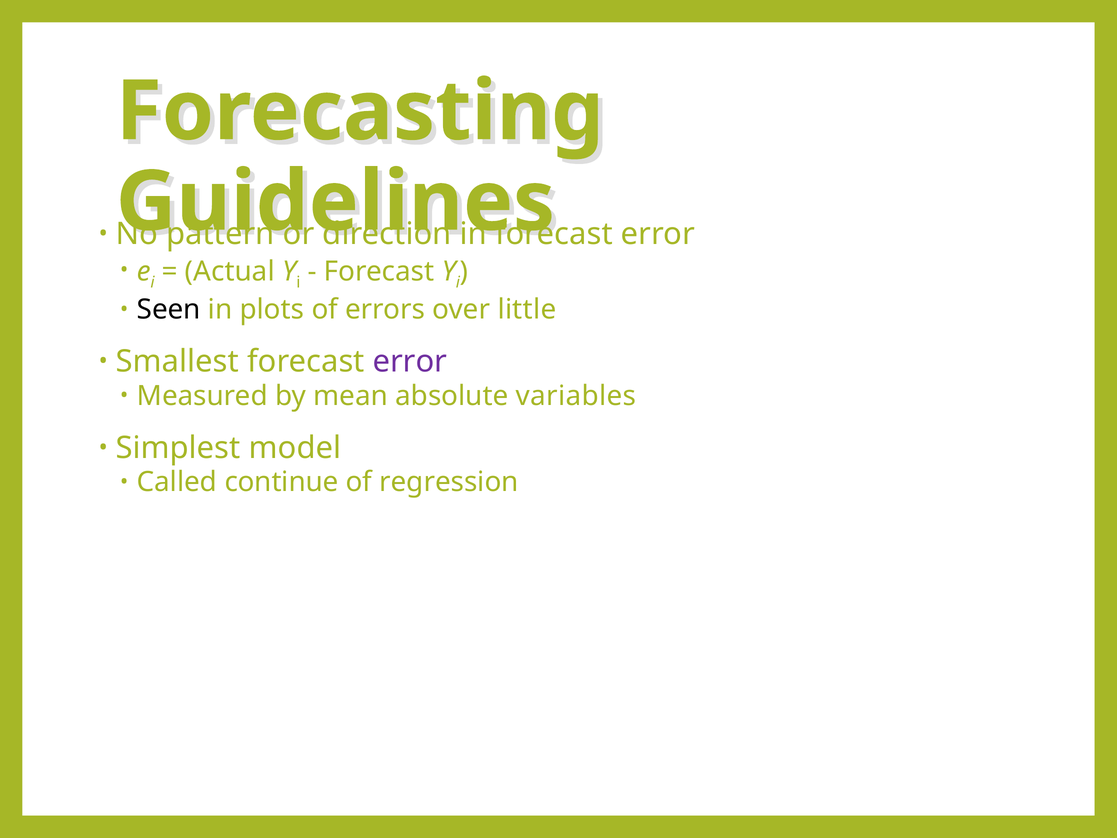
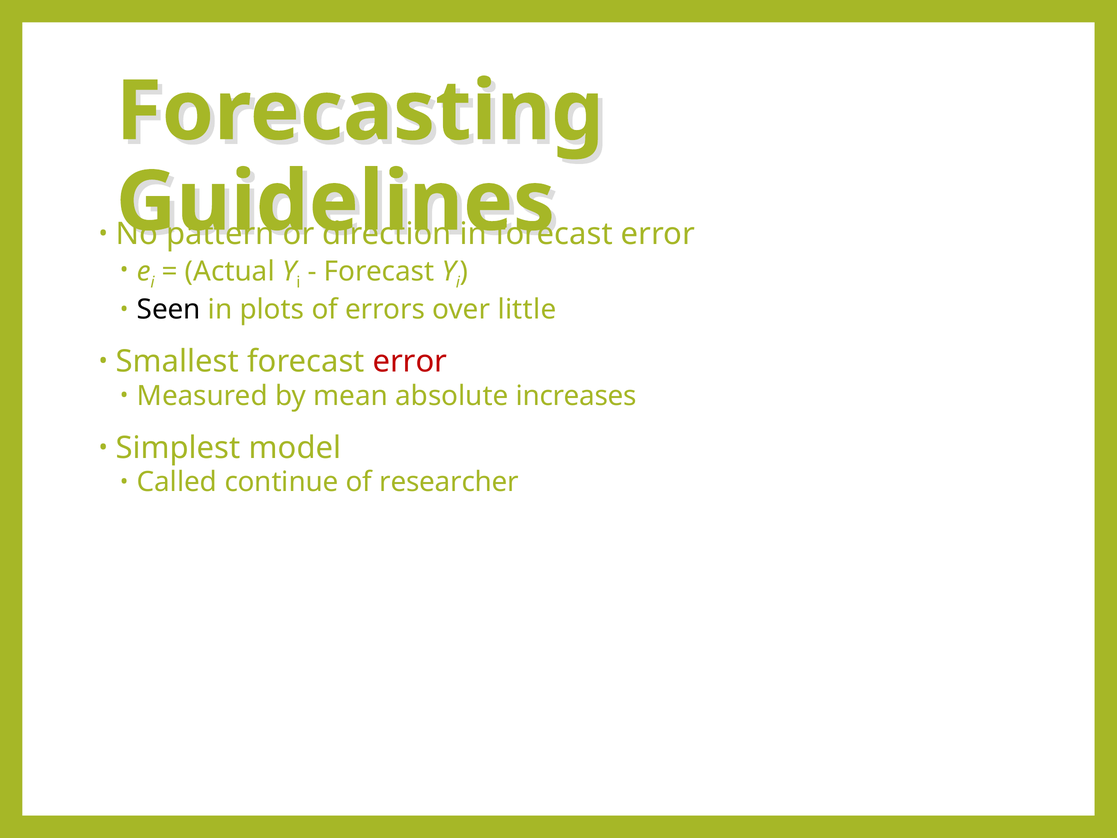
error at (410, 362) colour: purple -> red
variables: variables -> increases
regression: regression -> researcher
